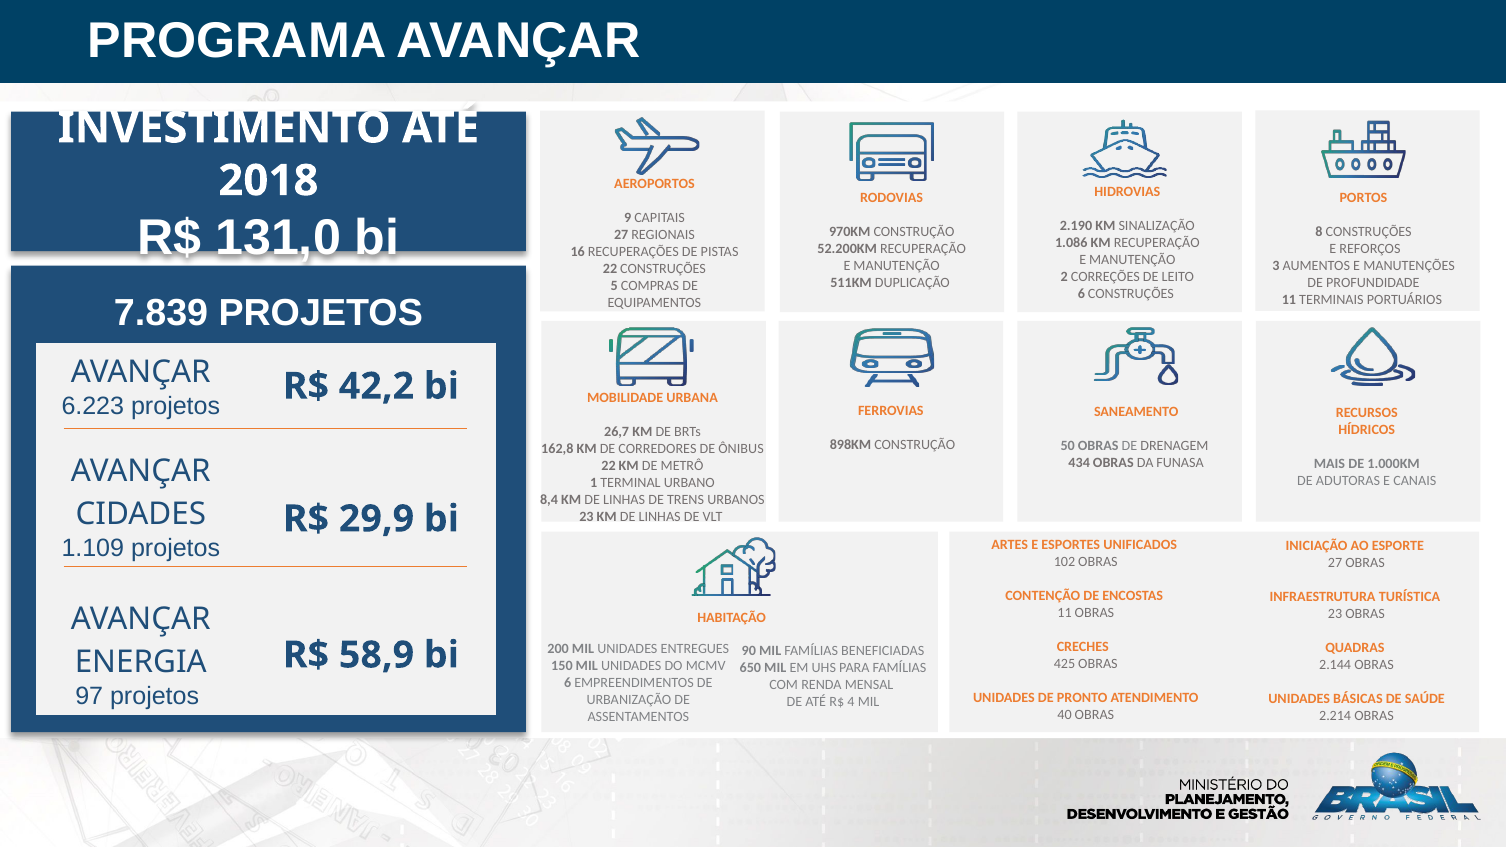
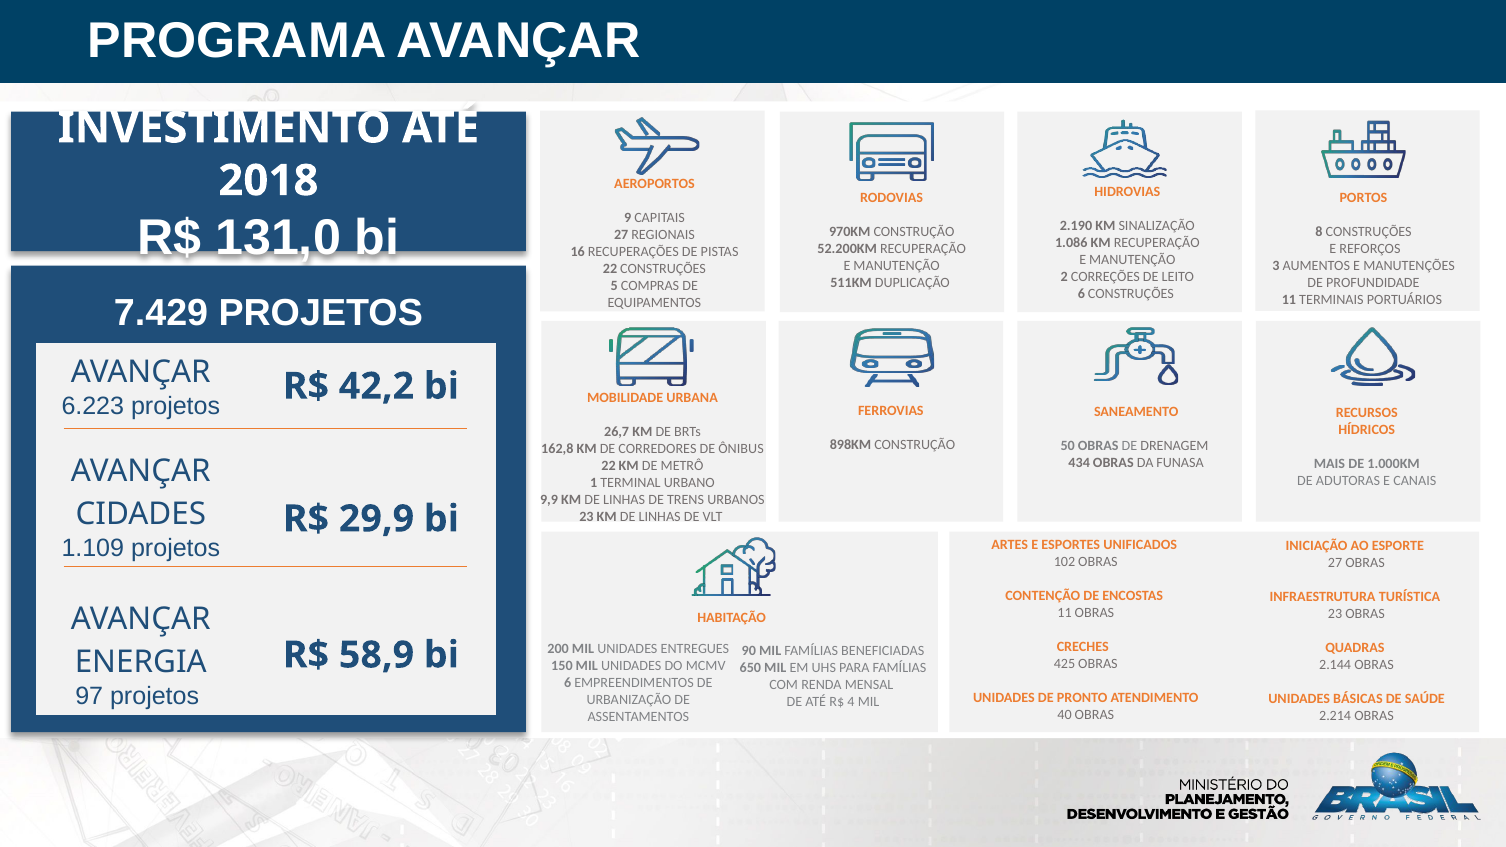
7.839: 7.839 -> 7.429
8,4: 8,4 -> 9,9
